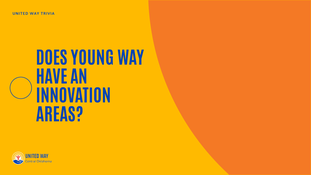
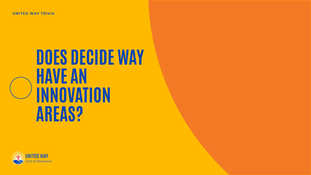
YOUNG: YOUNG -> DECIDE
